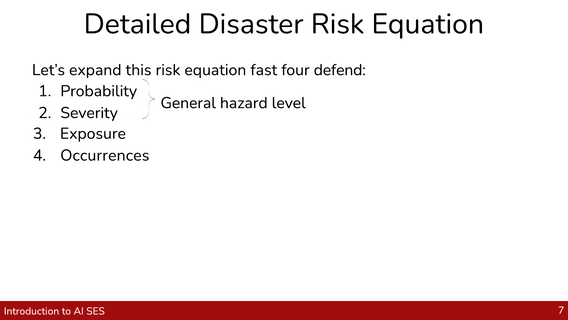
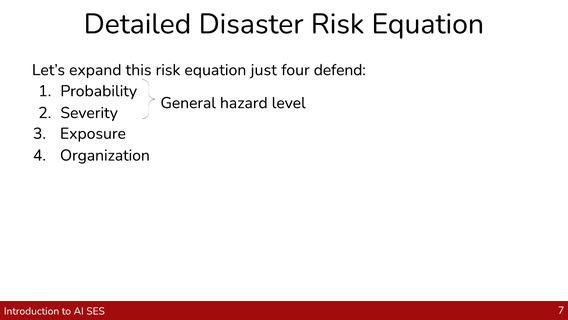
fast: fast -> just
Occurrences: Occurrences -> Organization
